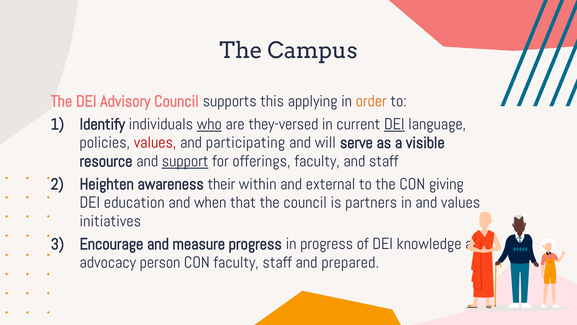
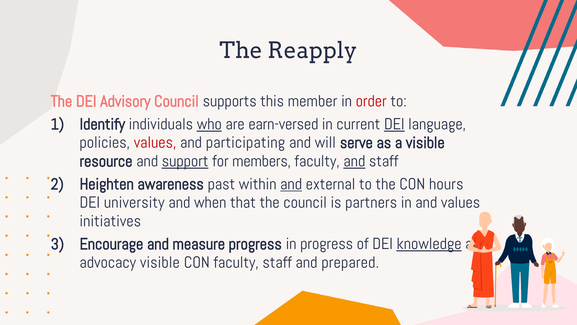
Campus: Campus -> Reapply
applying: applying -> member
order colour: orange -> red
they-versed: they-versed -> earn-versed
offerings: offerings -> members
and at (354, 161) underline: none -> present
their: their -> past
and at (291, 184) underline: none -> present
giving: giving -> hours
education: education -> university
knowledge underline: none -> present
advocacy person: person -> visible
